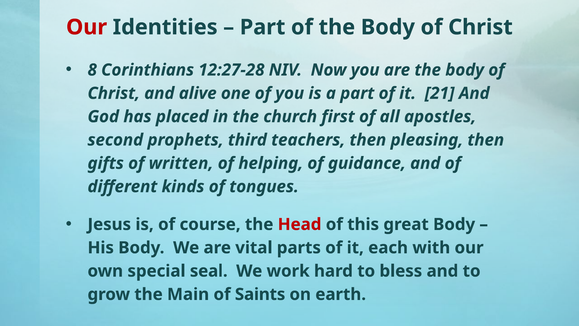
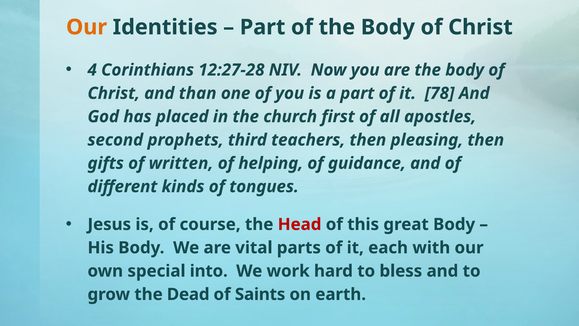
Our at (87, 27) colour: red -> orange
8: 8 -> 4
alive: alive -> than
21: 21 -> 78
seal: seal -> into
Main: Main -> Dead
